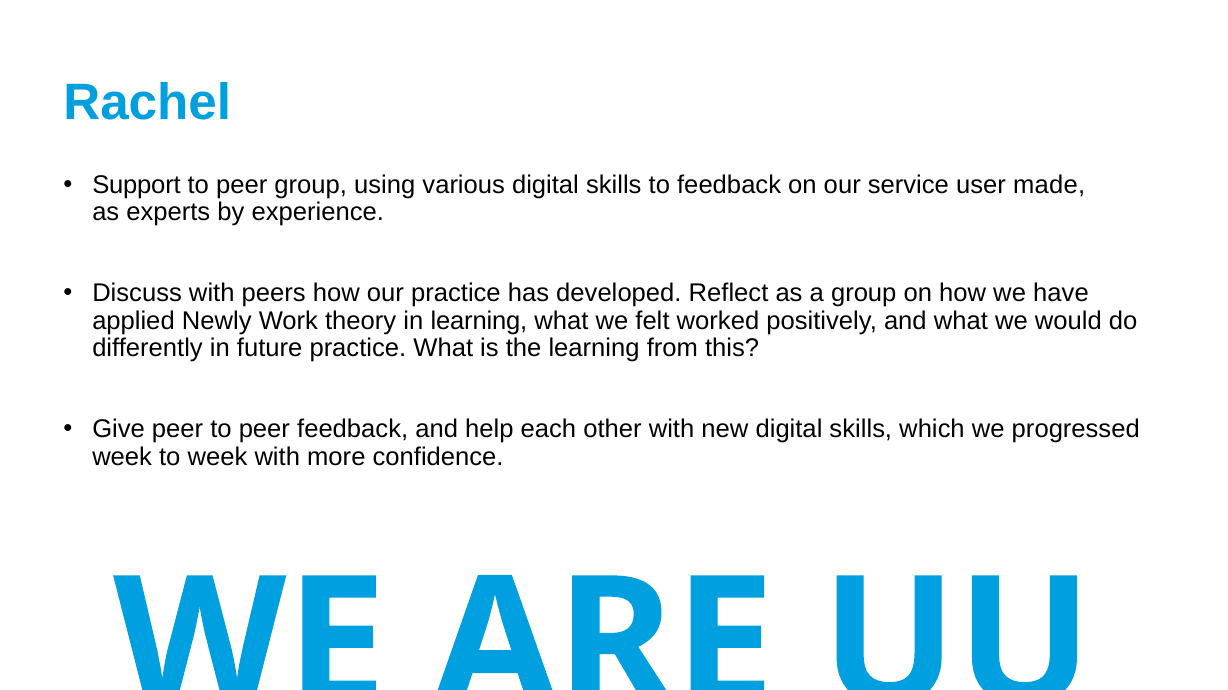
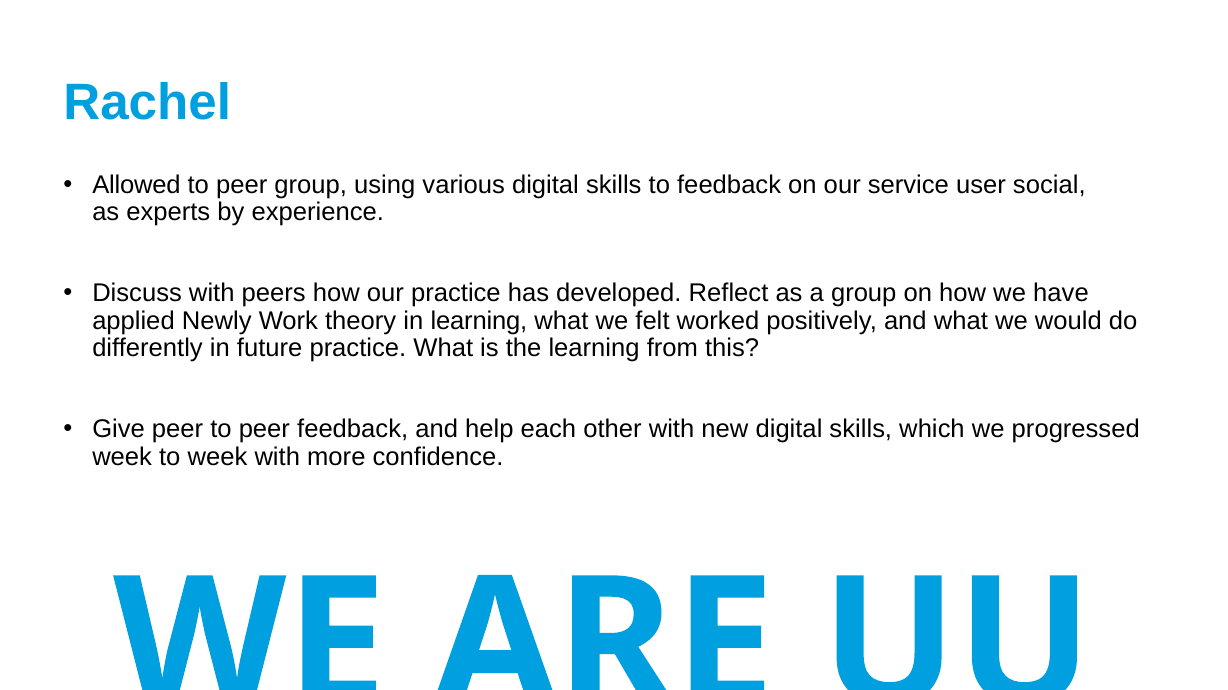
Support: Support -> Allowed
made: made -> social
